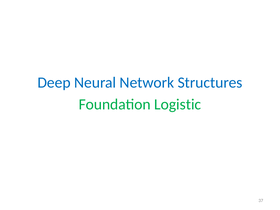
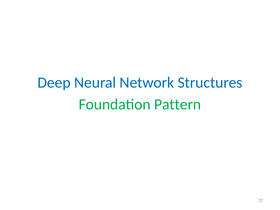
Logistic: Logistic -> Pattern
